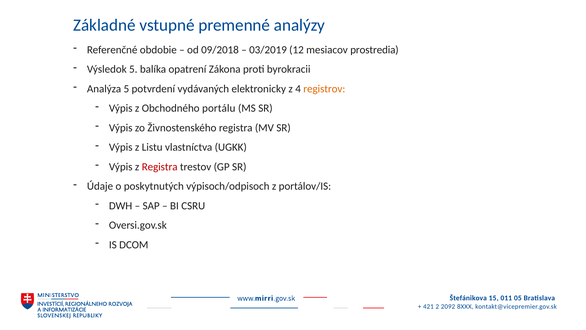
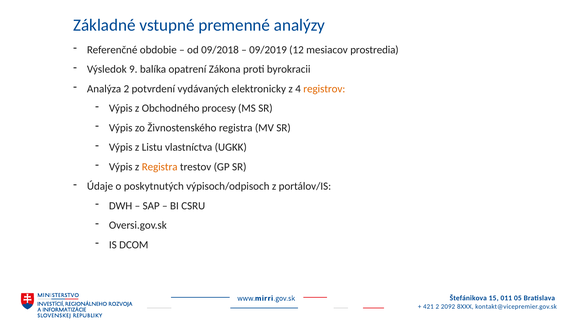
03/2019: 03/2019 -> 09/2019
Výsledok 5: 5 -> 9
Analýza 5: 5 -> 2
portálu: portálu -> procesy
Registra at (160, 167) colour: red -> orange
